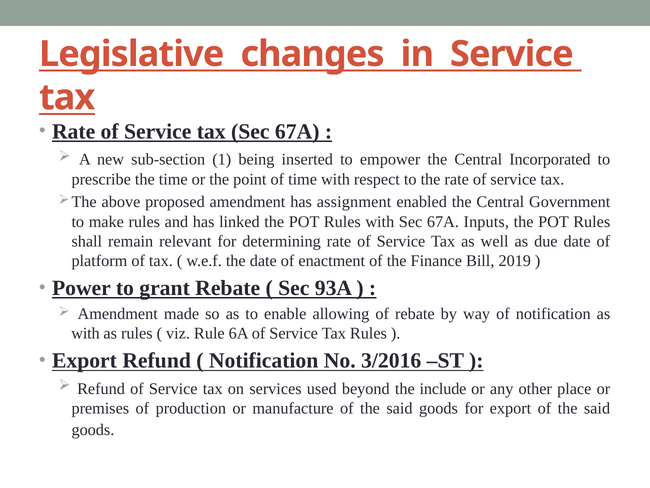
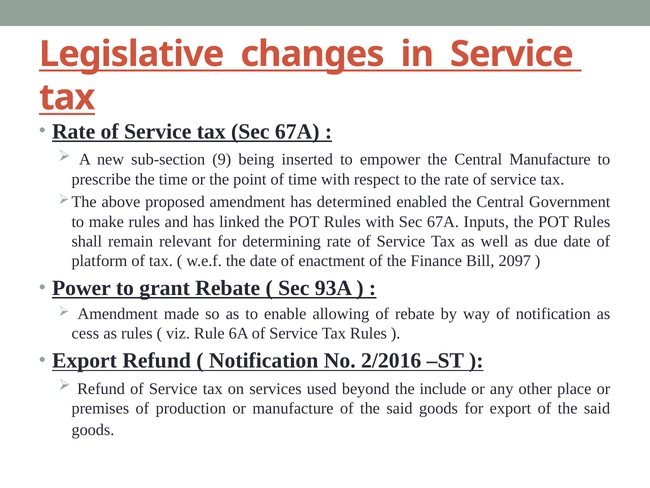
1: 1 -> 9
Central Incorporated: Incorporated -> Manufacture
assignment: assignment -> determined
2019: 2019 -> 2097
with at (86, 333): with -> cess
3/2016: 3/2016 -> 2/2016
